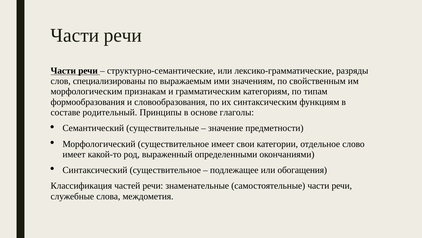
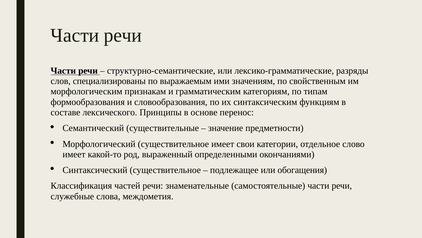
родительный: родительный -> лексического
глаголы: глаголы -> перенос
